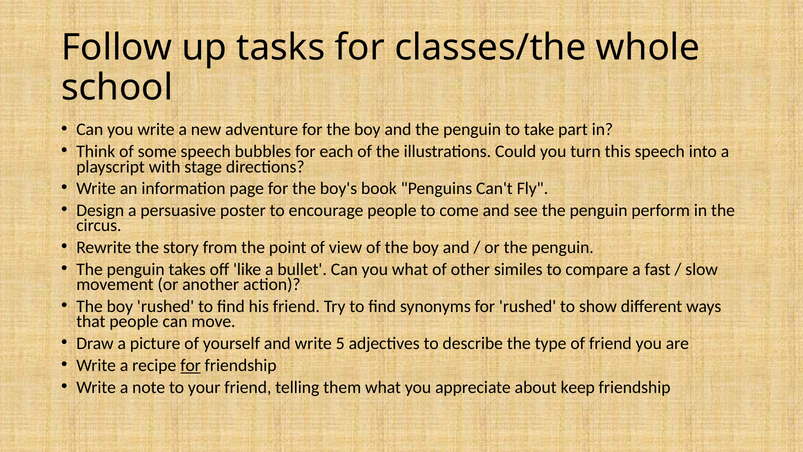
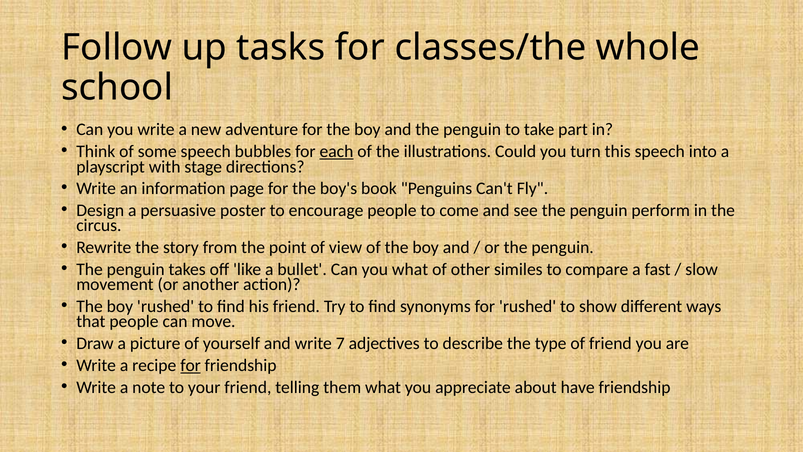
each underline: none -> present
5: 5 -> 7
keep: keep -> have
